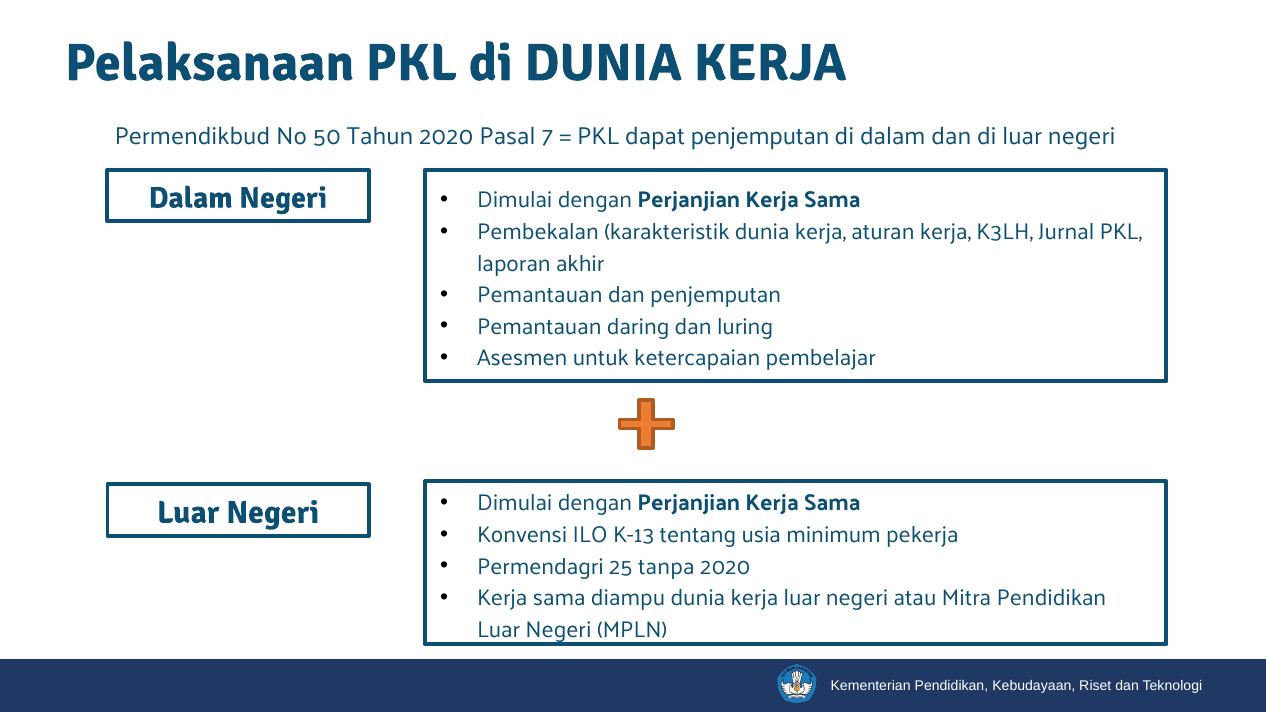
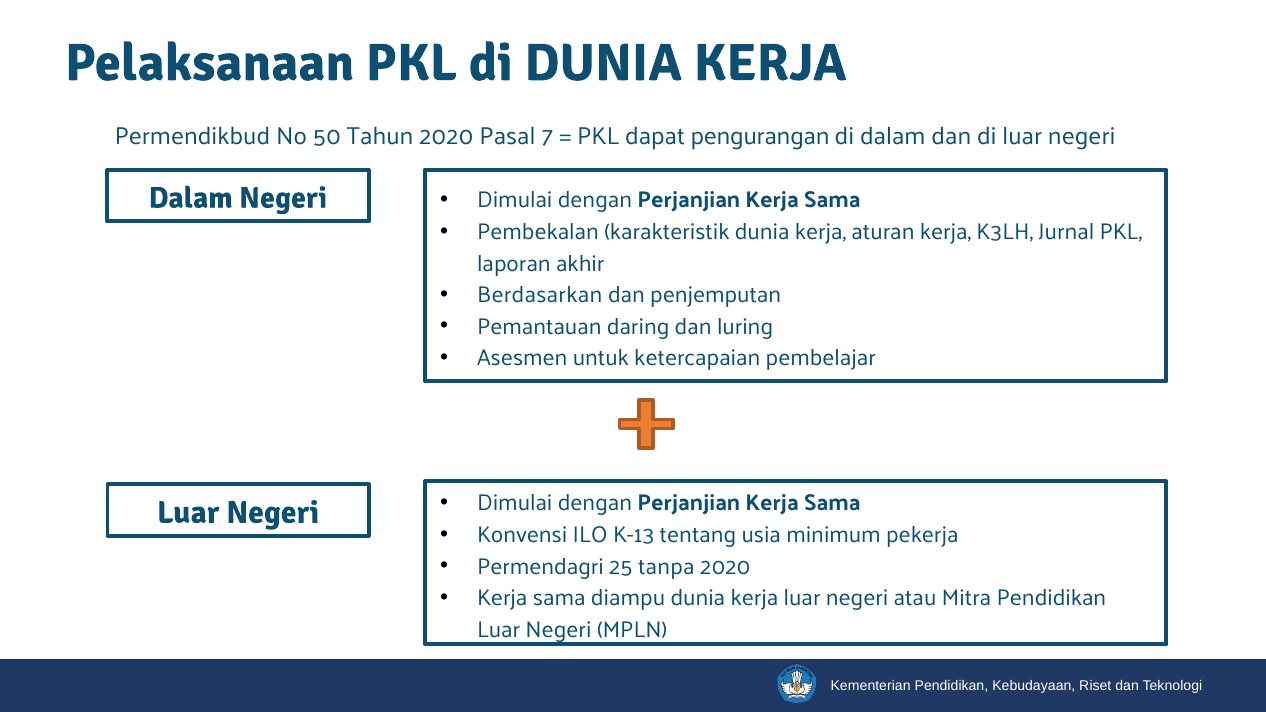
dapat penjemputan: penjemputan -> pengurangan
Pemantauan at (540, 295): Pemantauan -> Berdasarkan
